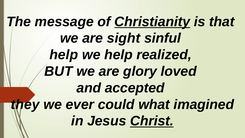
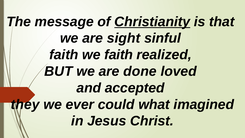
help at (64, 55): help -> faith
we help: help -> faith
glory: glory -> done
Christ underline: present -> none
